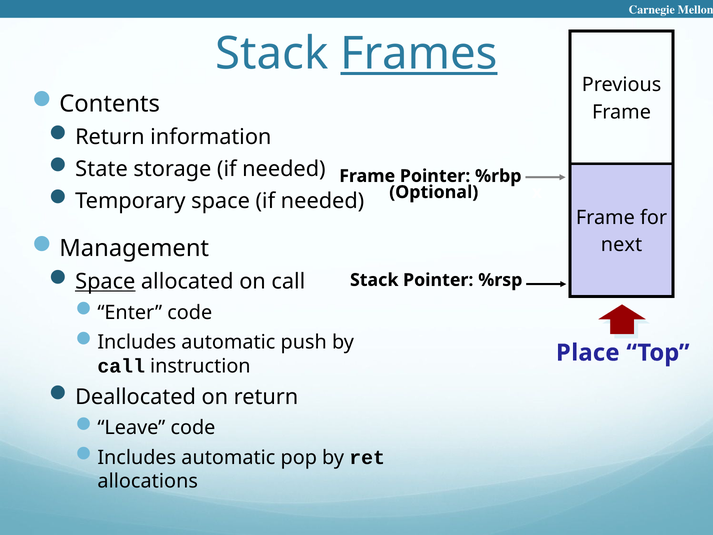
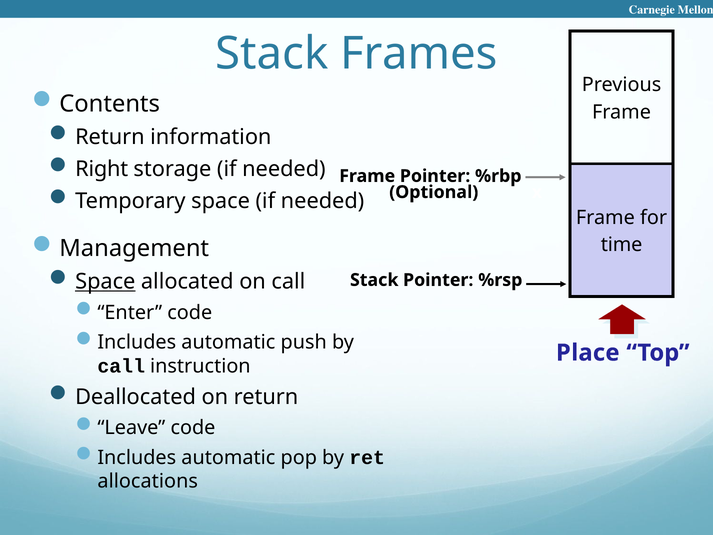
Frames underline: present -> none
State: State -> Right
next: next -> time
